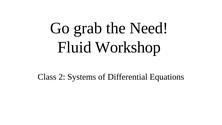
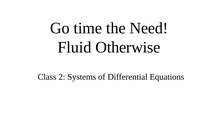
grab: grab -> time
Workshop: Workshop -> Otherwise
